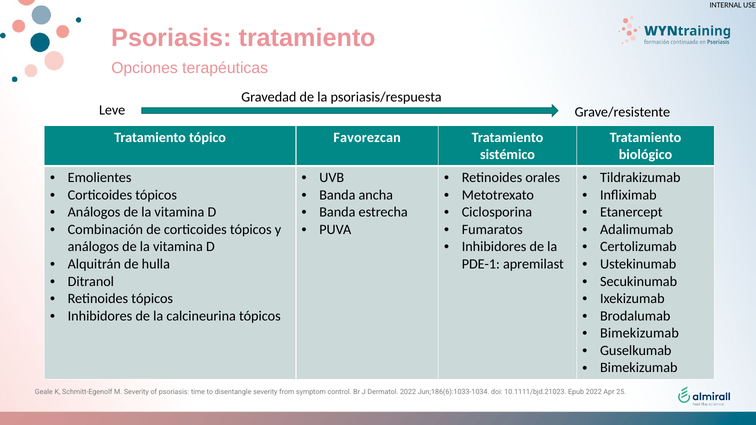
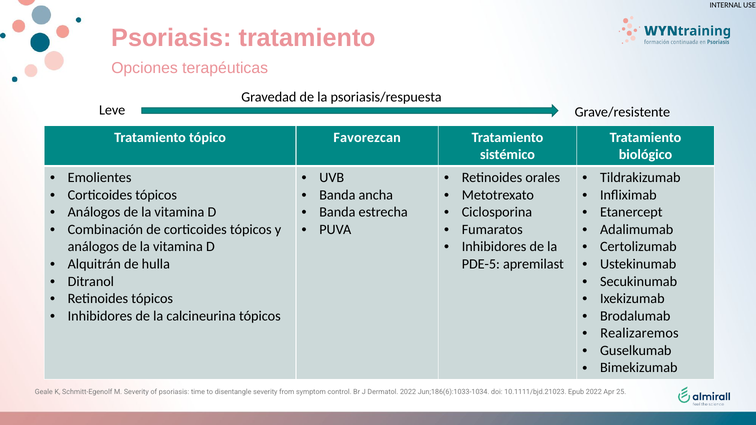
PDE-1: PDE-1 -> PDE-5
Bimekizumab at (639, 333): Bimekizumab -> Realizaremos
